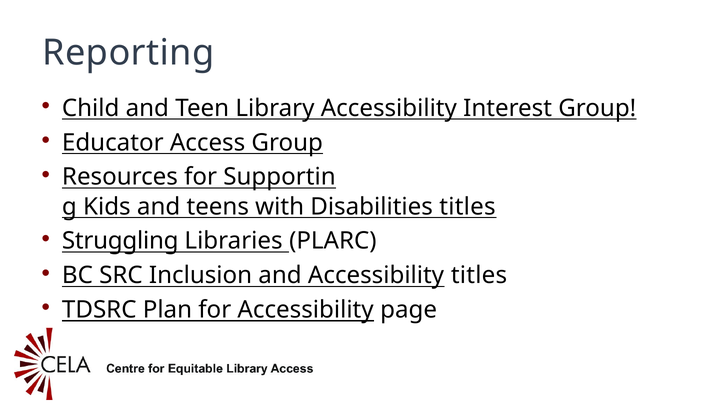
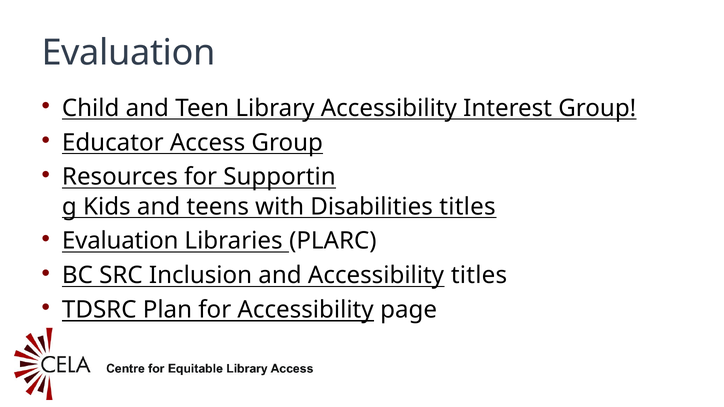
Reporting at (128, 53): Reporting -> Evaluation
Struggling at (120, 241): Struggling -> Evaluation
